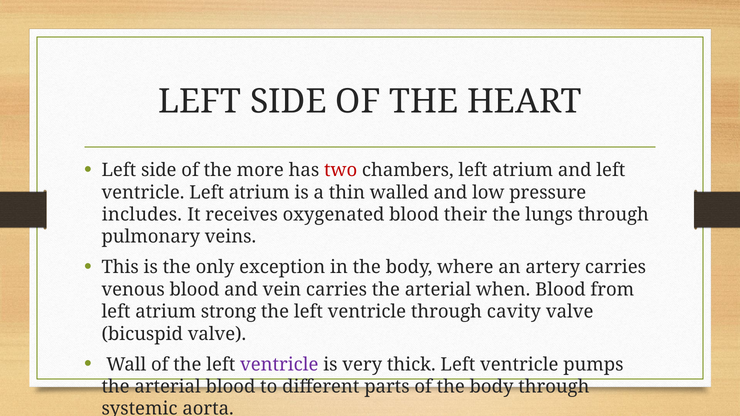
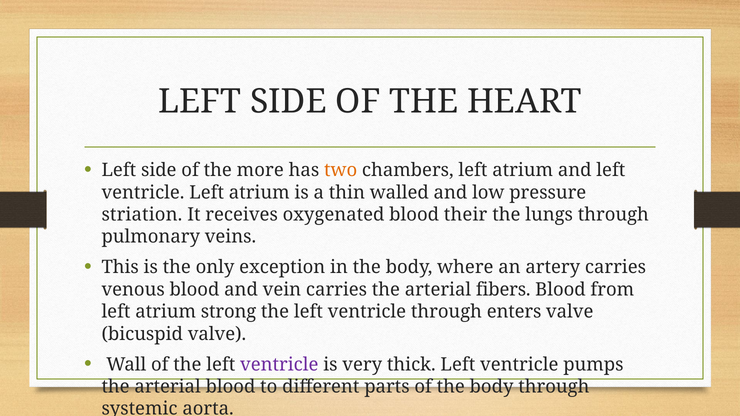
two colour: red -> orange
includes: includes -> striation
when: when -> fibers
cavity: cavity -> enters
